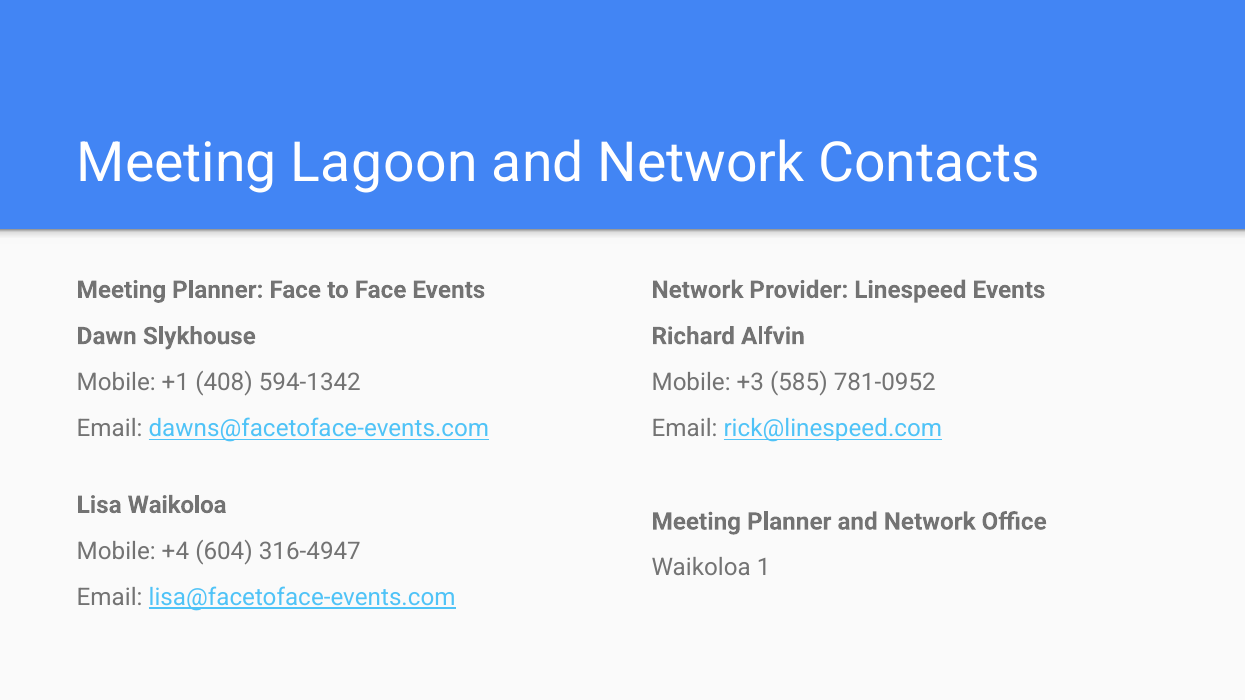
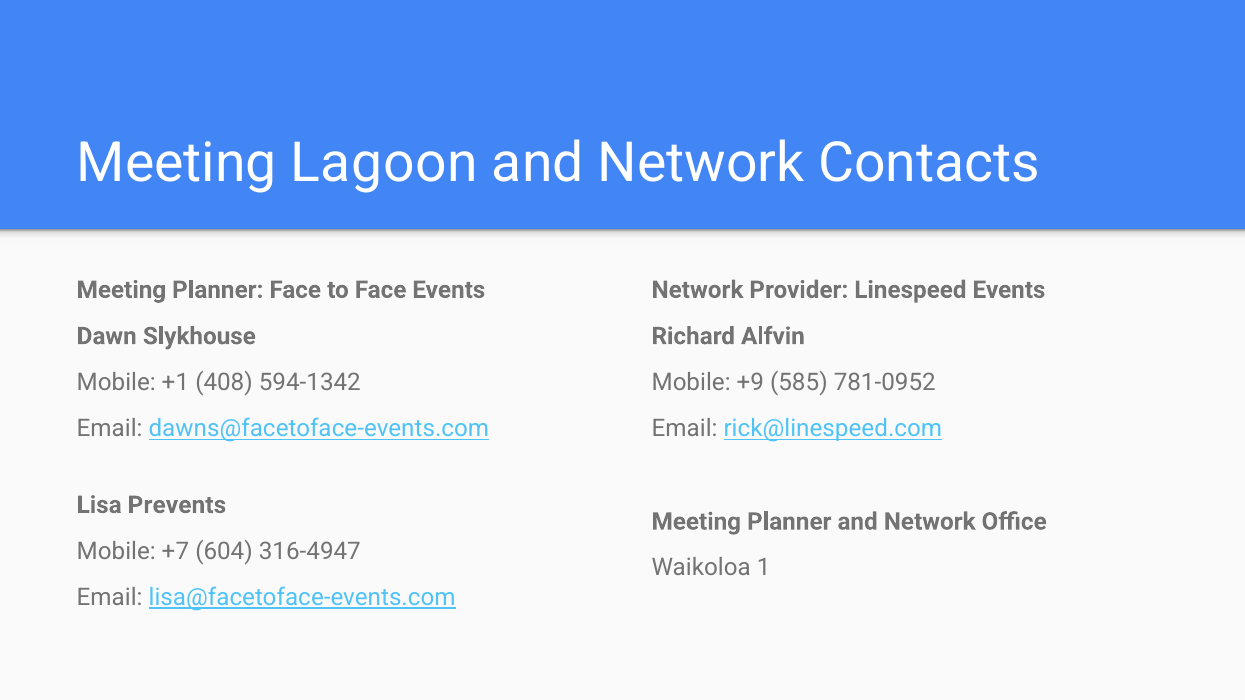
+3: +3 -> +9
Lisa Waikoloa: Waikoloa -> Prevents
+4: +4 -> +7
